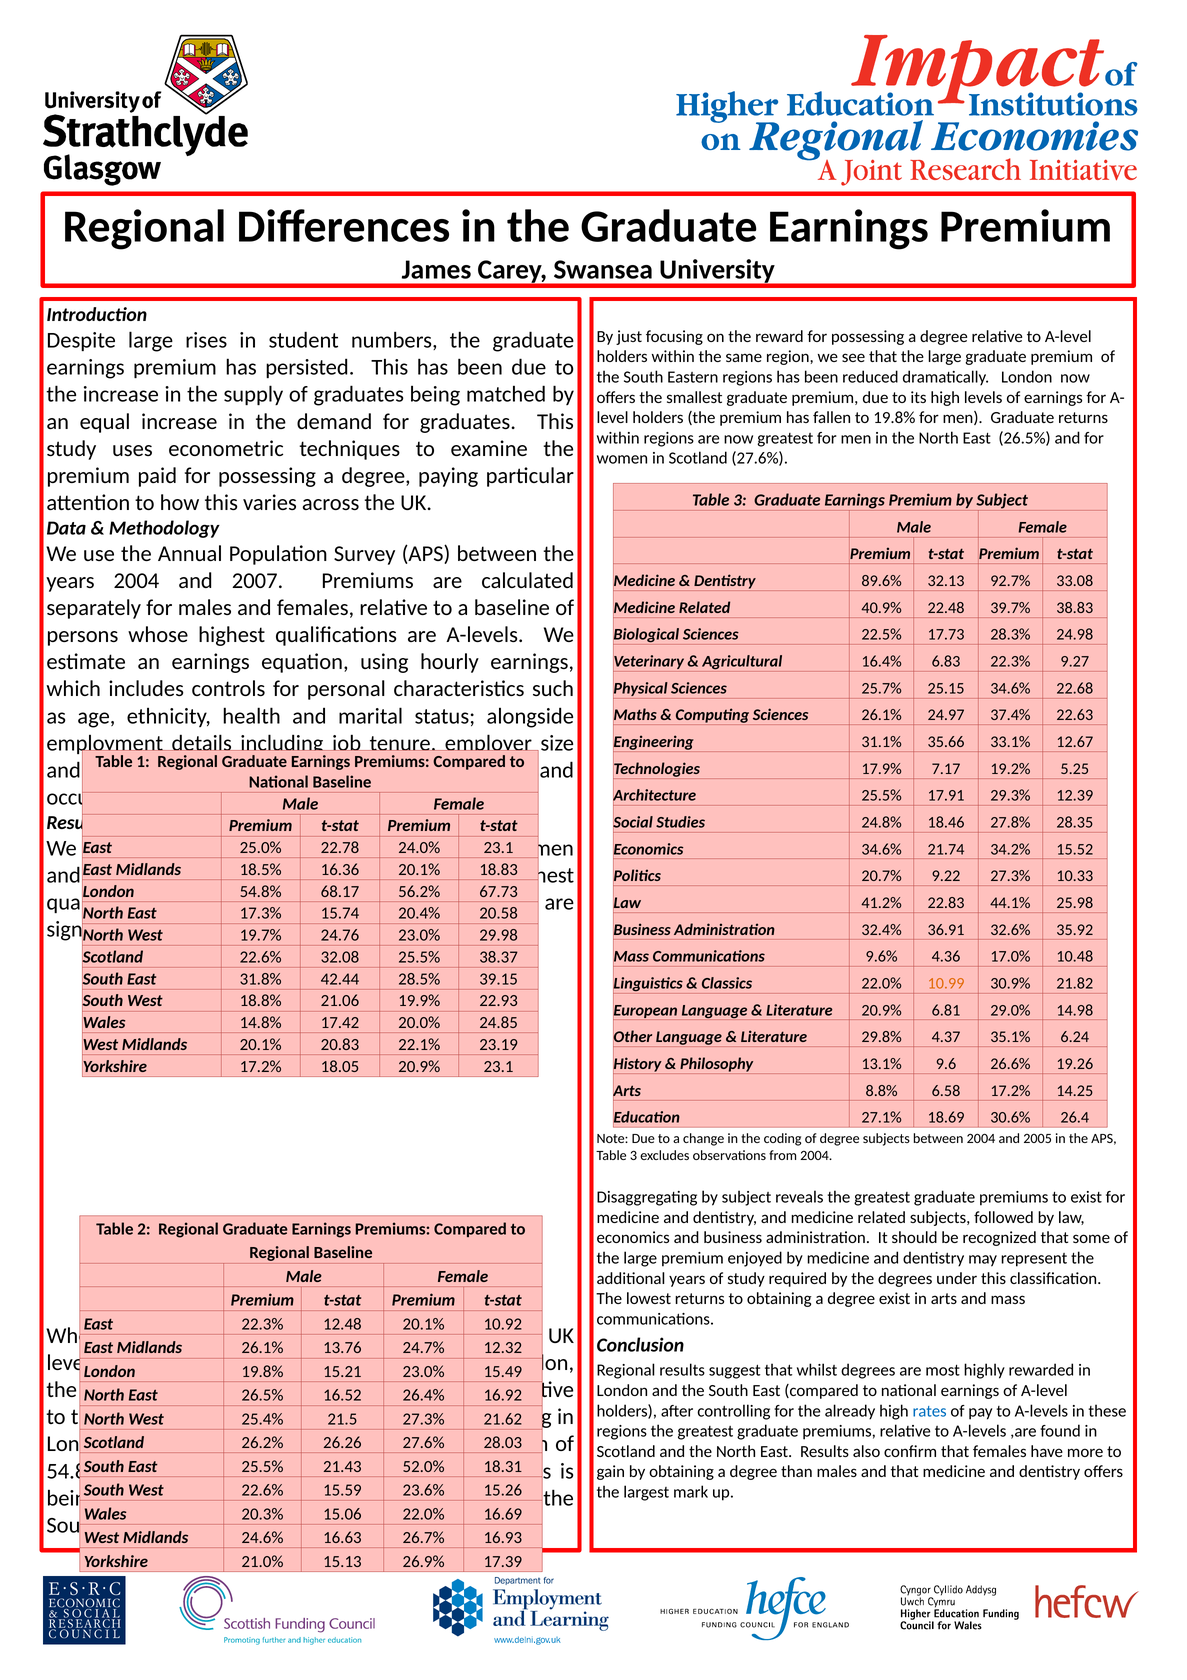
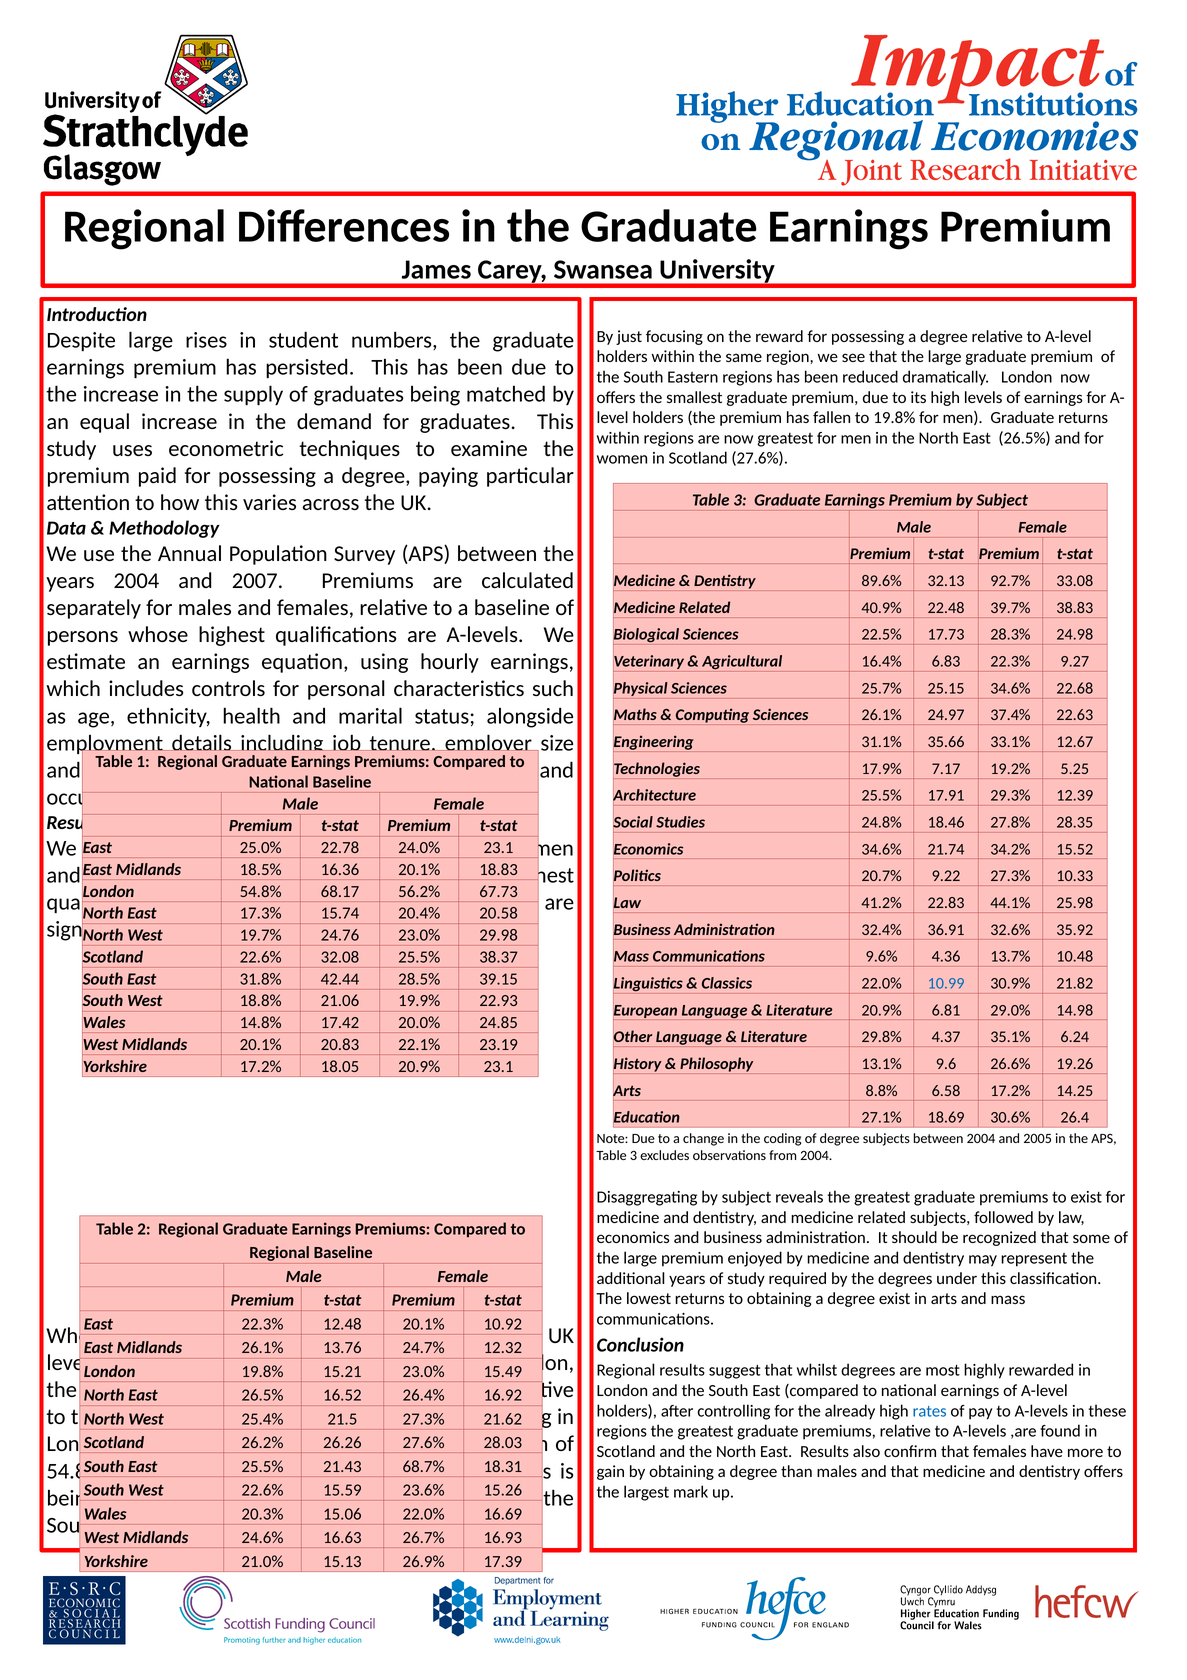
17.0%: 17.0% -> 13.7%
10.99 colour: orange -> blue
52.0%: 52.0% -> 68.7%
